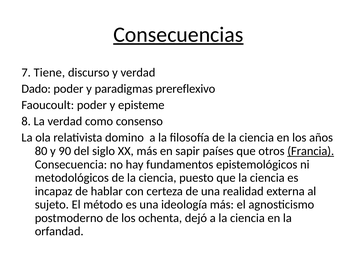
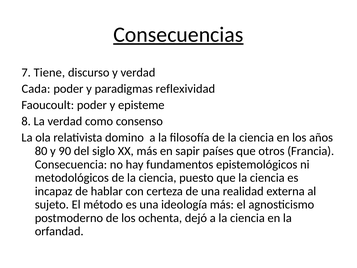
Dado: Dado -> Cada
prereflexivo: prereflexivo -> reflexividad
Francia underline: present -> none
